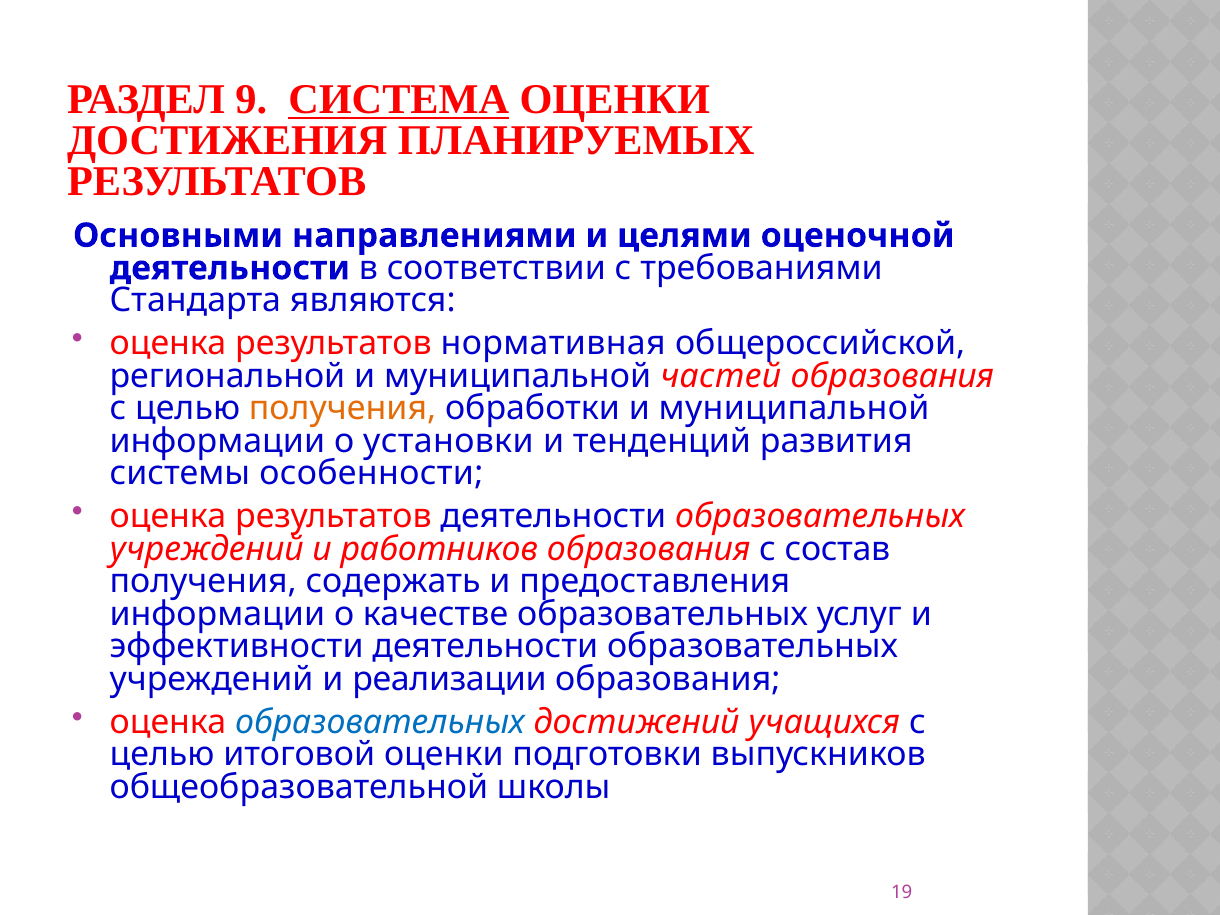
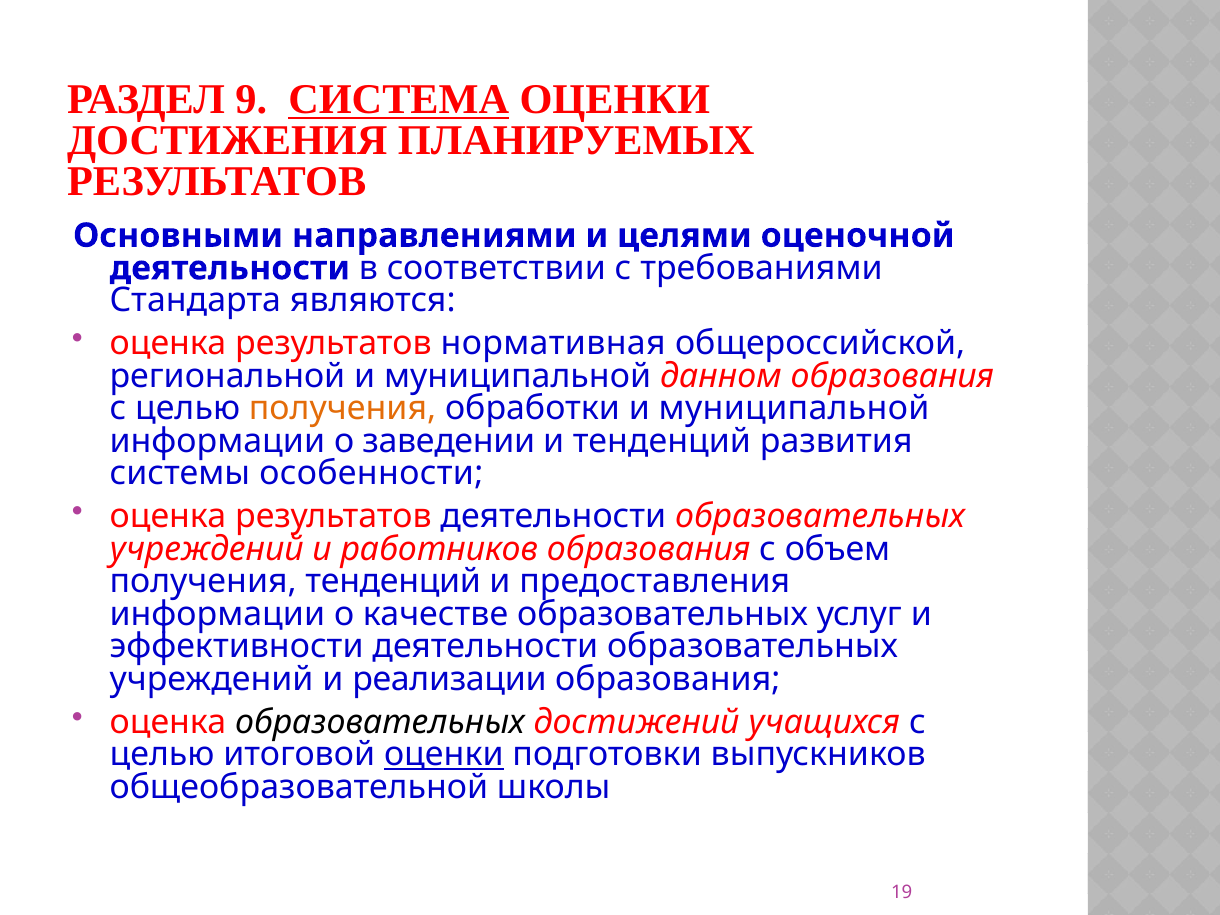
частей: частей -> данном
установки: установки -> заведении
состав: состав -> объем
получения содержать: содержать -> тенденций
образовательных at (380, 722) colour: blue -> black
оценки at (444, 755) underline: none -> present
